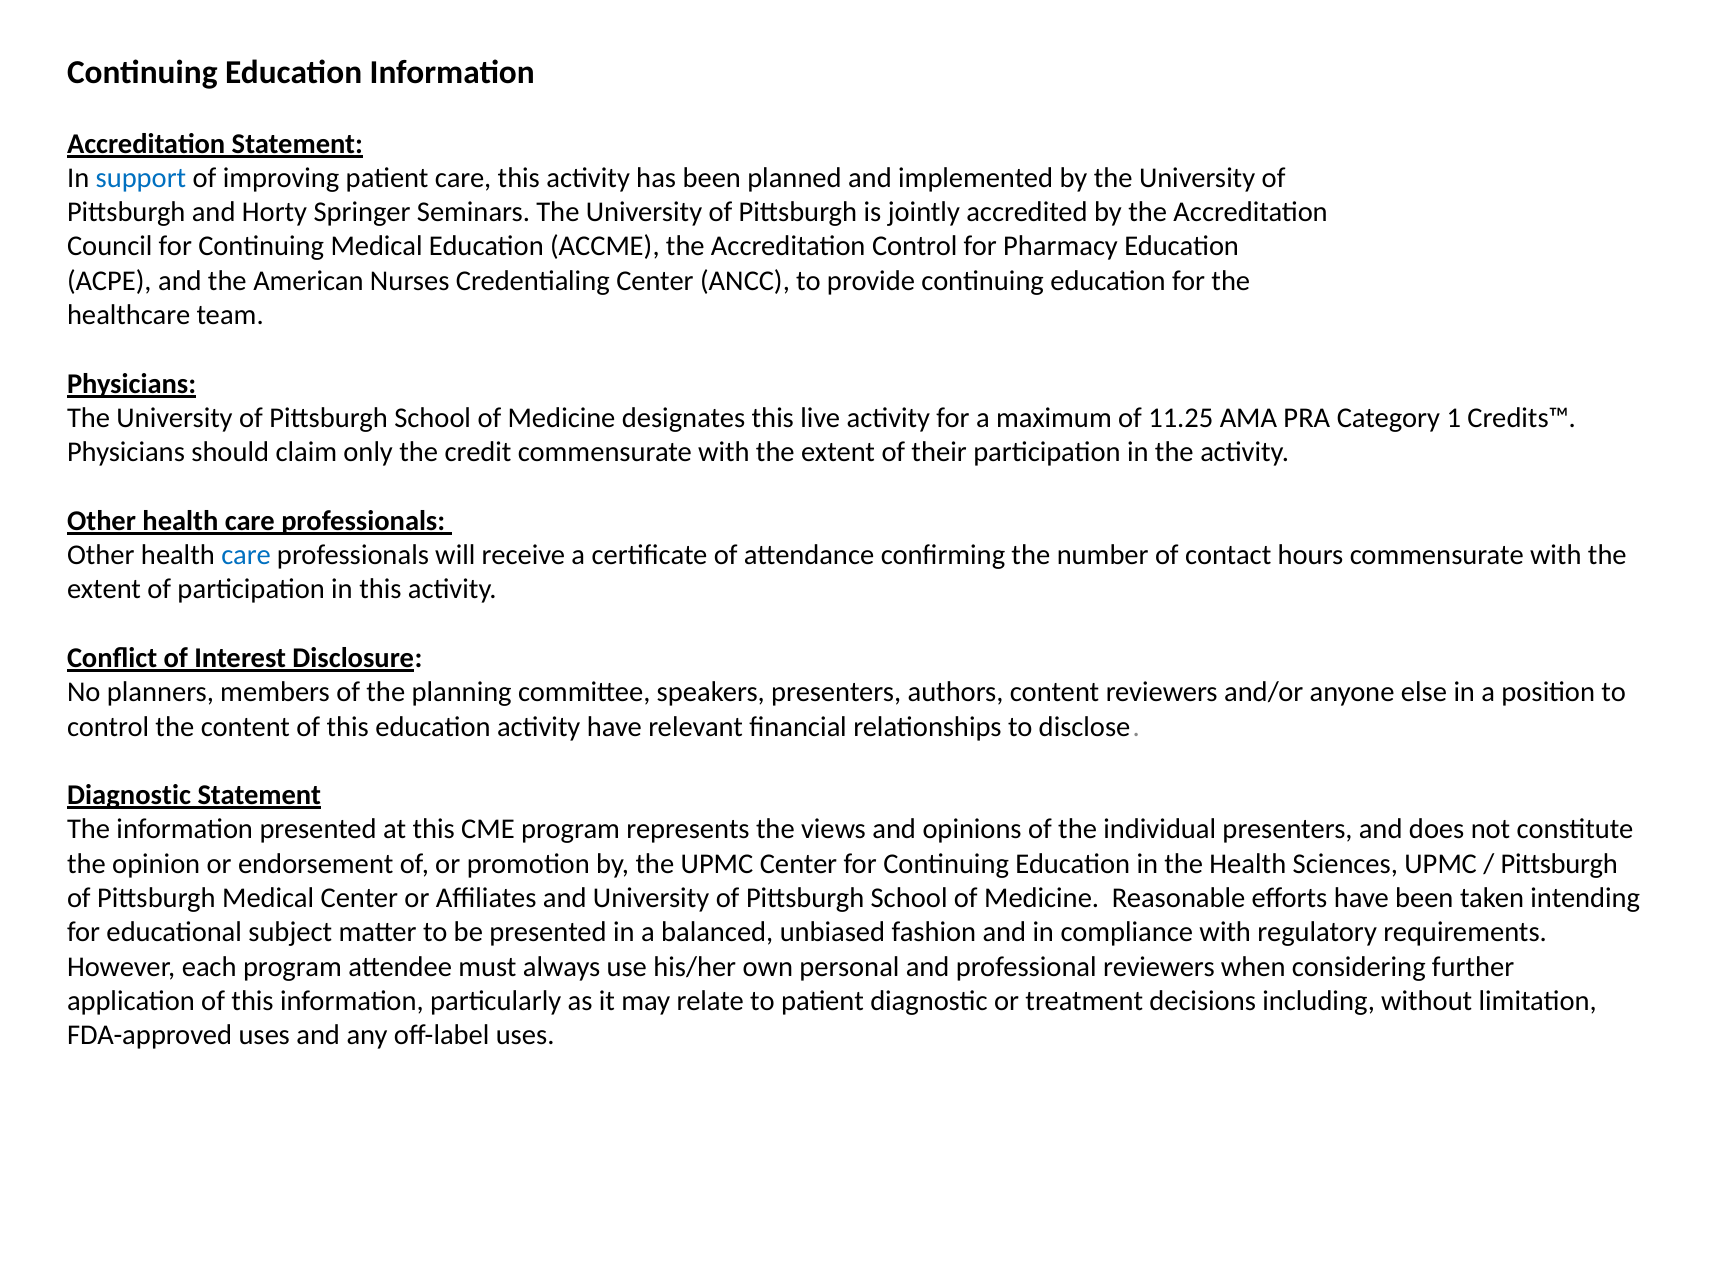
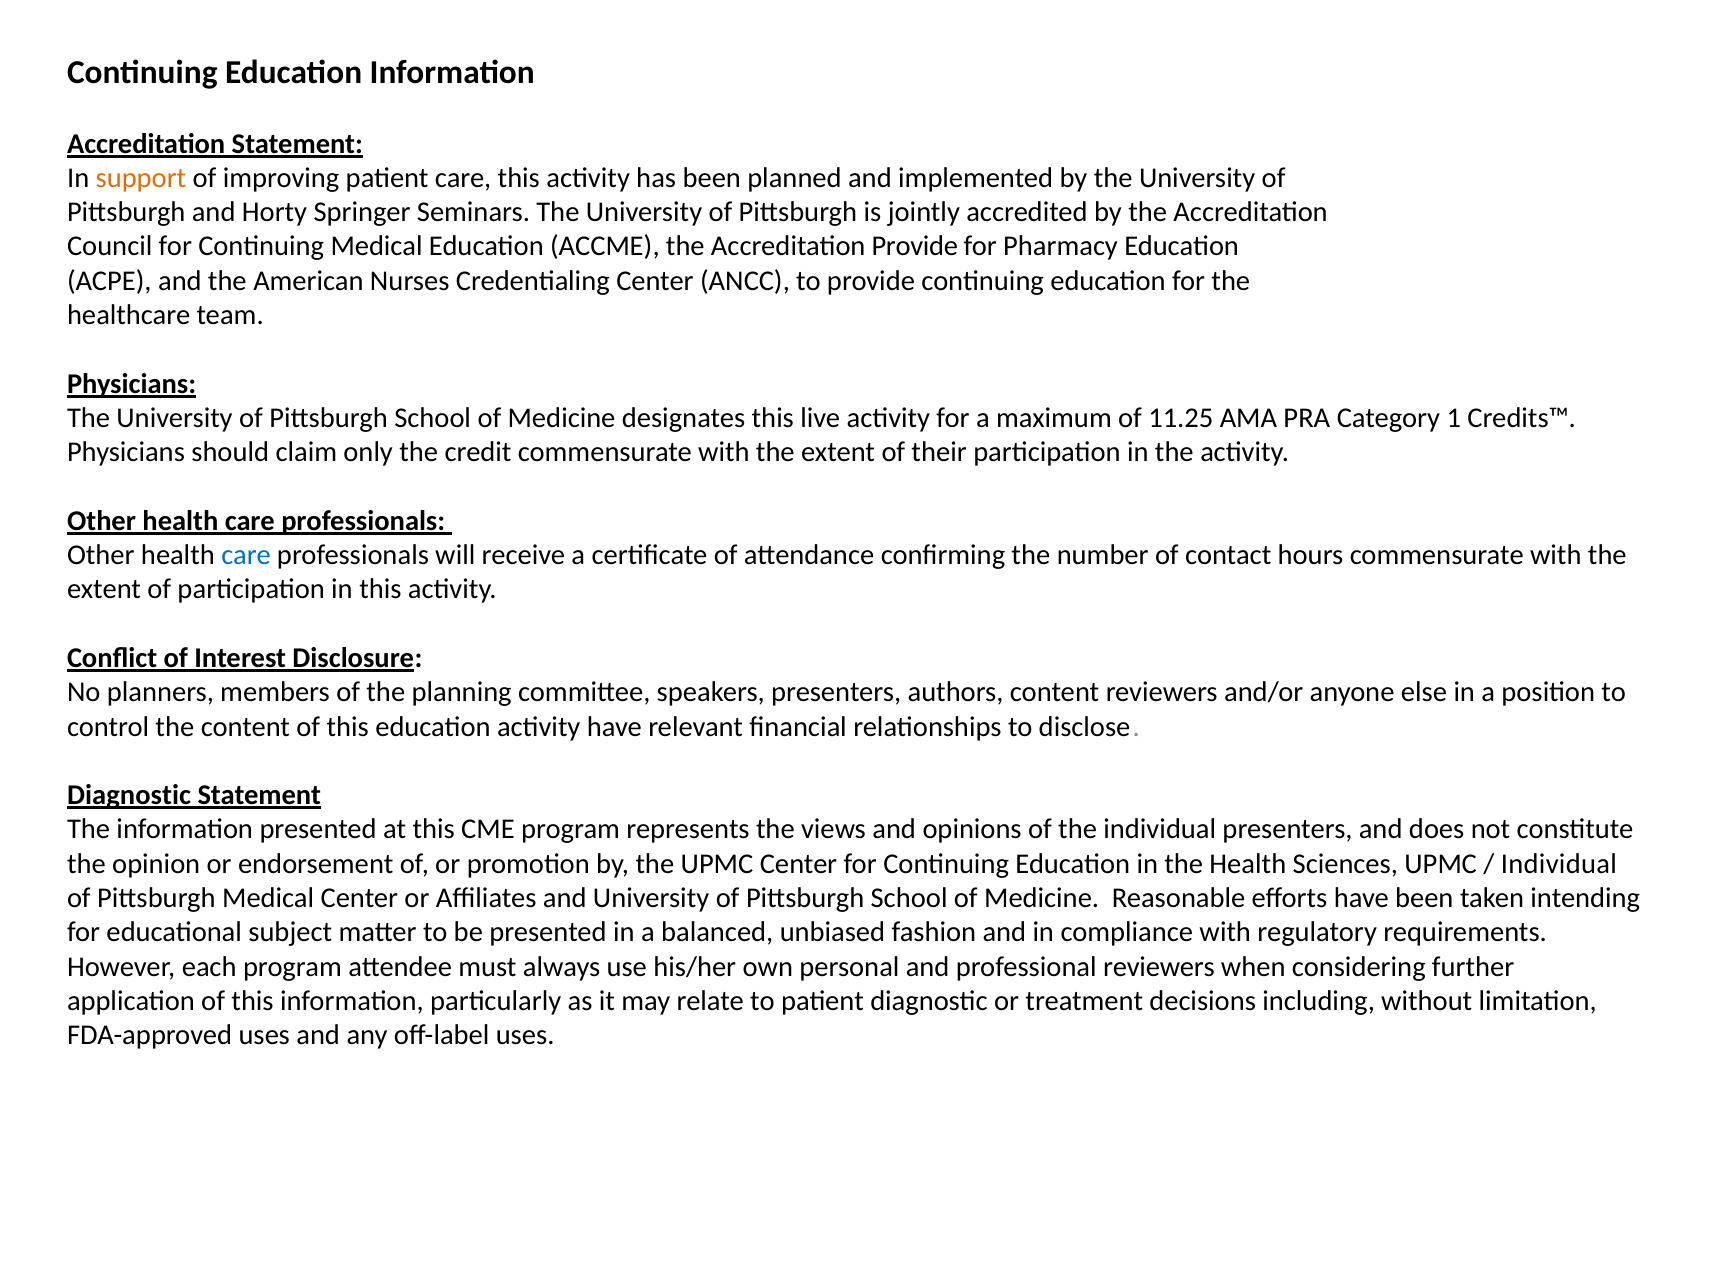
support colour: blue -> orange
Accreditation Control: Control -> Provide
Pittsburgh at (1559, 864): Pittsburgh -> Individual
